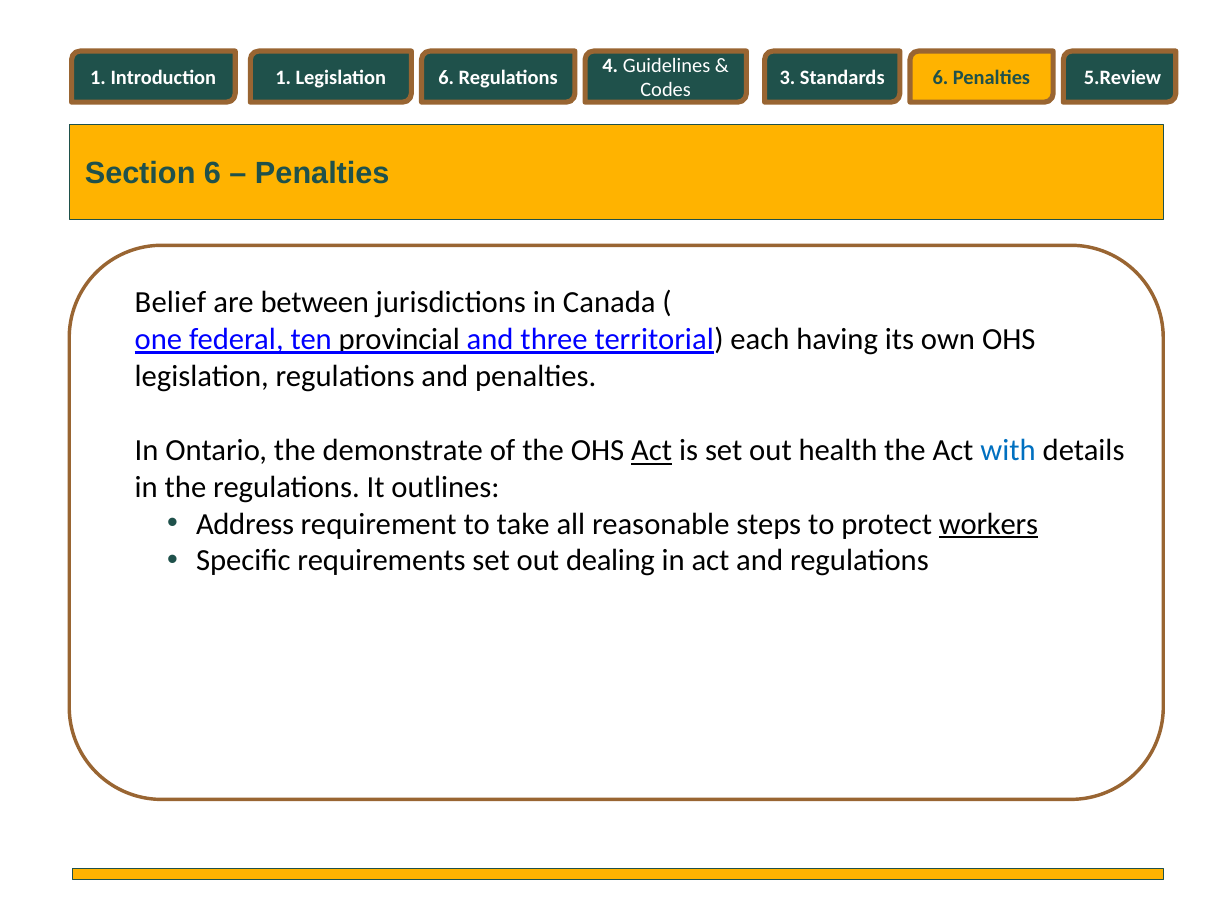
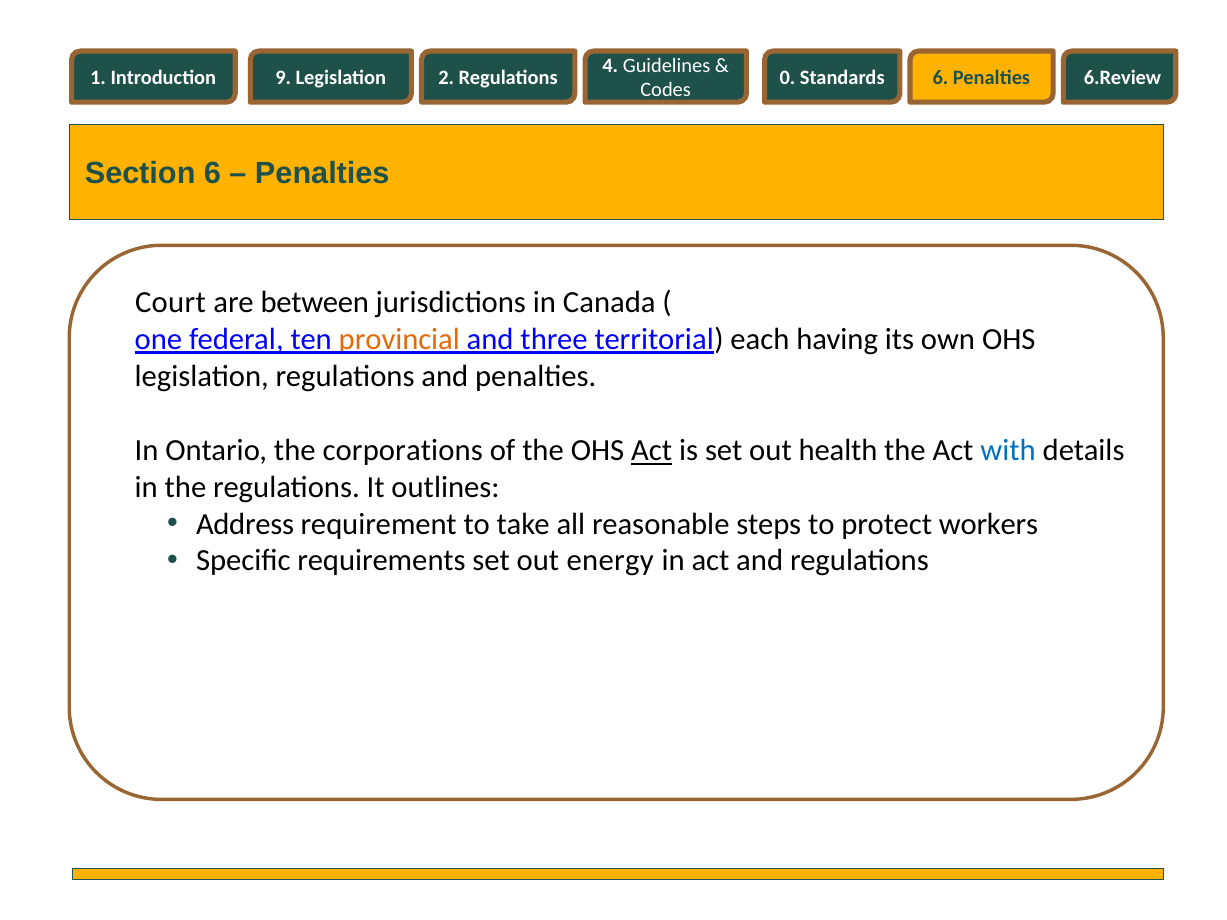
Introduction 1: 1 -> 9
Legislation 6: 6 -> 2
3: 3 -> 0
5.Review: 5.Review -> 6.Review
Belief: Belief -> Court
provincial colour: black -> orange
demonstrate: demonstrate -> corporations
workers underline: present -> none
dealing: dealing -> energy
